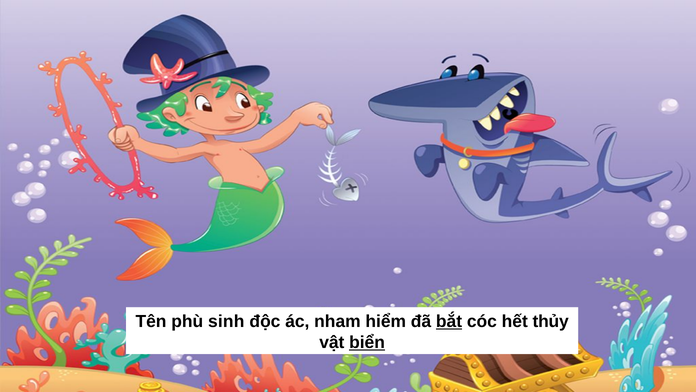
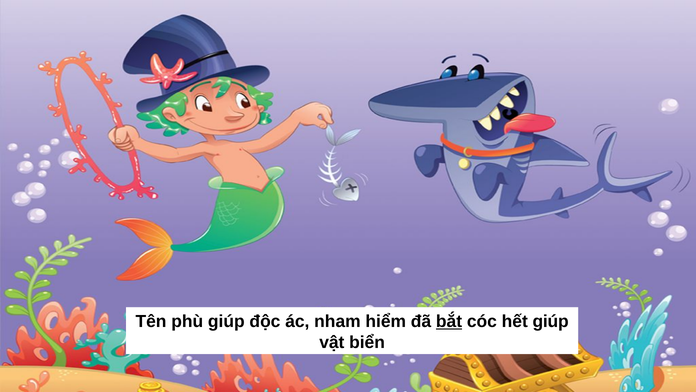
phù sinh: sinh -> giúp
hết thủy: thủy -> giúp
biển underline: present -> none
